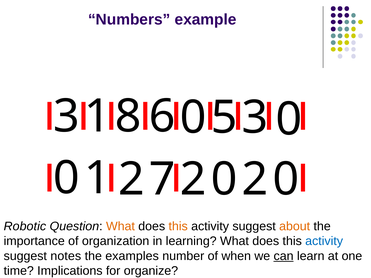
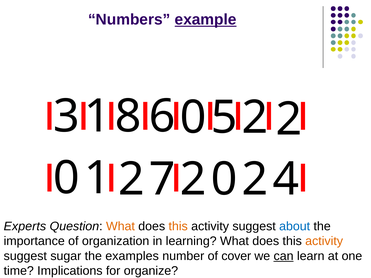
example underline: none -> present
0 at (289, 119): 0 -> 2
0 3: 3 -> 2
2 0: 0 -> 4
Robotic: Robotic -> Experts
about colour: orange -> blue
activity at (324, 241) colour: blue -> orange
notes: notes -> sugar
when: when -> cover
